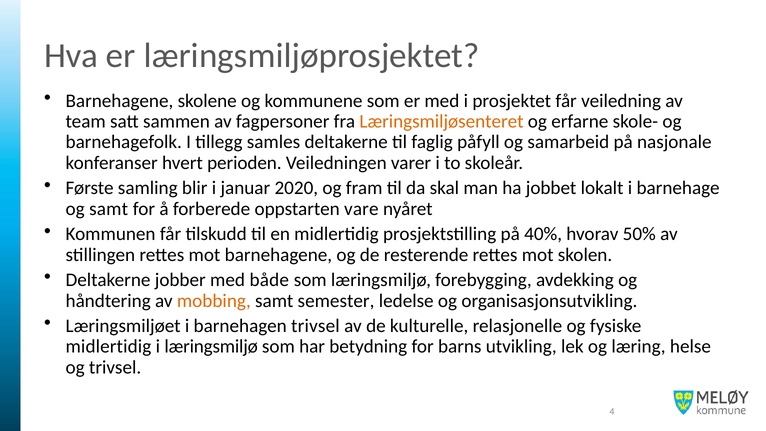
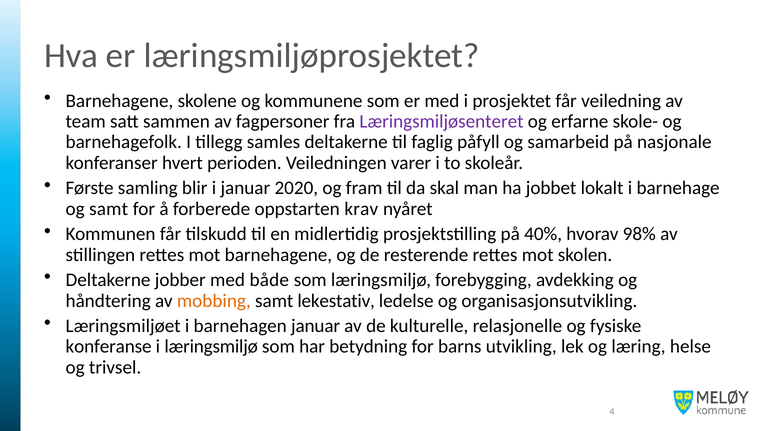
Læringsmiljøsenteret colour: orange -> purple
vare: vare -> krav
50%: 50% -> 98%
semester: semester -> lekestativ
barnehagen trivsel: trivsel -> januar
midlertidig at (108, 347): midlertidig -> konferanse
